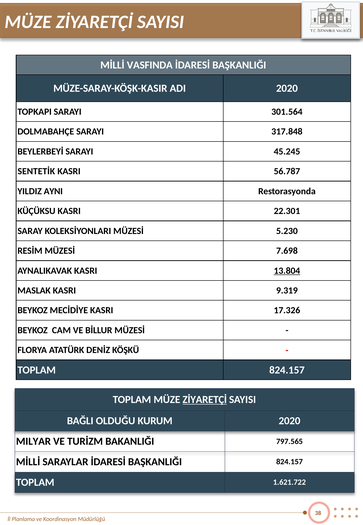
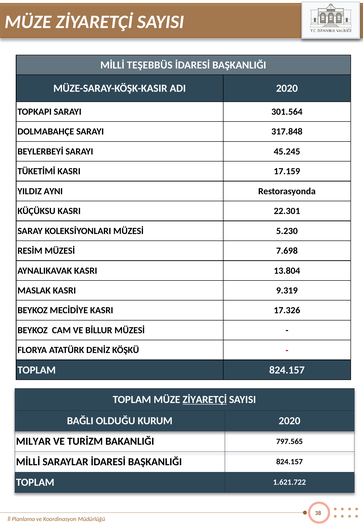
VASFINDA: VASFINDA -> TEŞEBBÜS
SENTETİK: SENTETİK -> TÜKETİMİ
56.787: 56.787 -> 17.159
13.804 underline: present -> none
